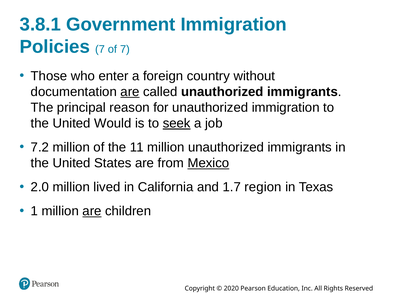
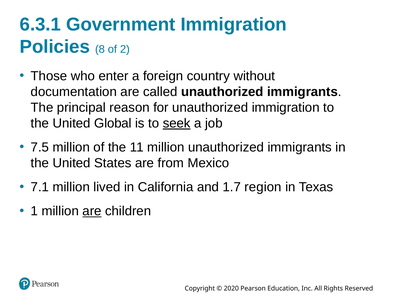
3.8.1: 3.8.1 -> 6.3.1
Policies 7: 7 -> 8
of 7: 7 -> 2
are at (130, 92) underline: present -> none
Would: Would -> Global
7.2: 7.2 -> 7.5
Mexico underline: present -> none
2.0: 2.0 -> 7.1
